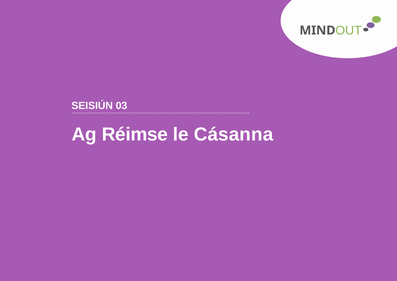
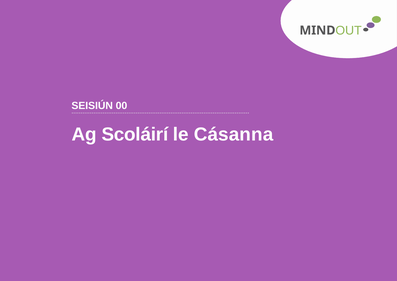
03: 03 -> 00
Réimse: Réimse -> Scoláirí
